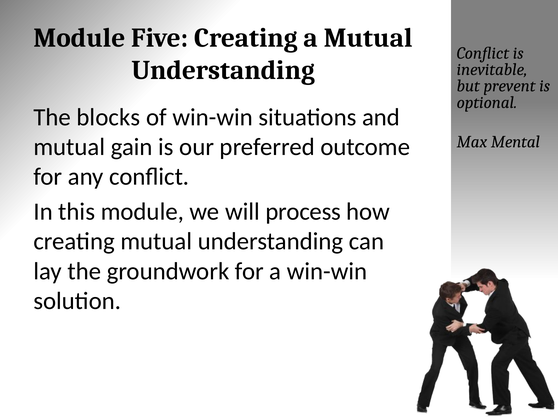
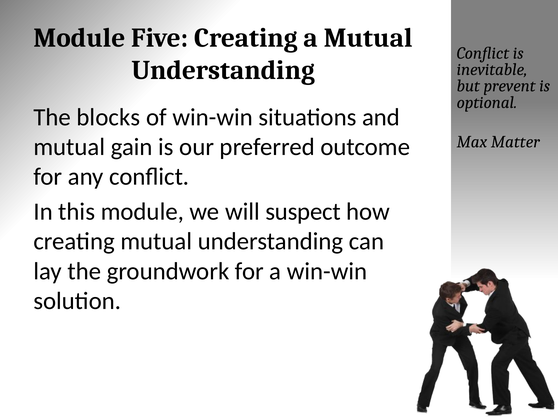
Mental: Mental -> Matter
process: process -> suspect
